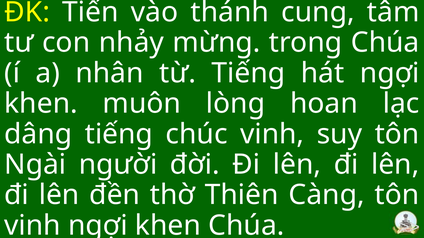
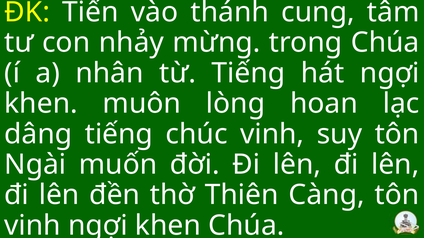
người: người -> muốn
